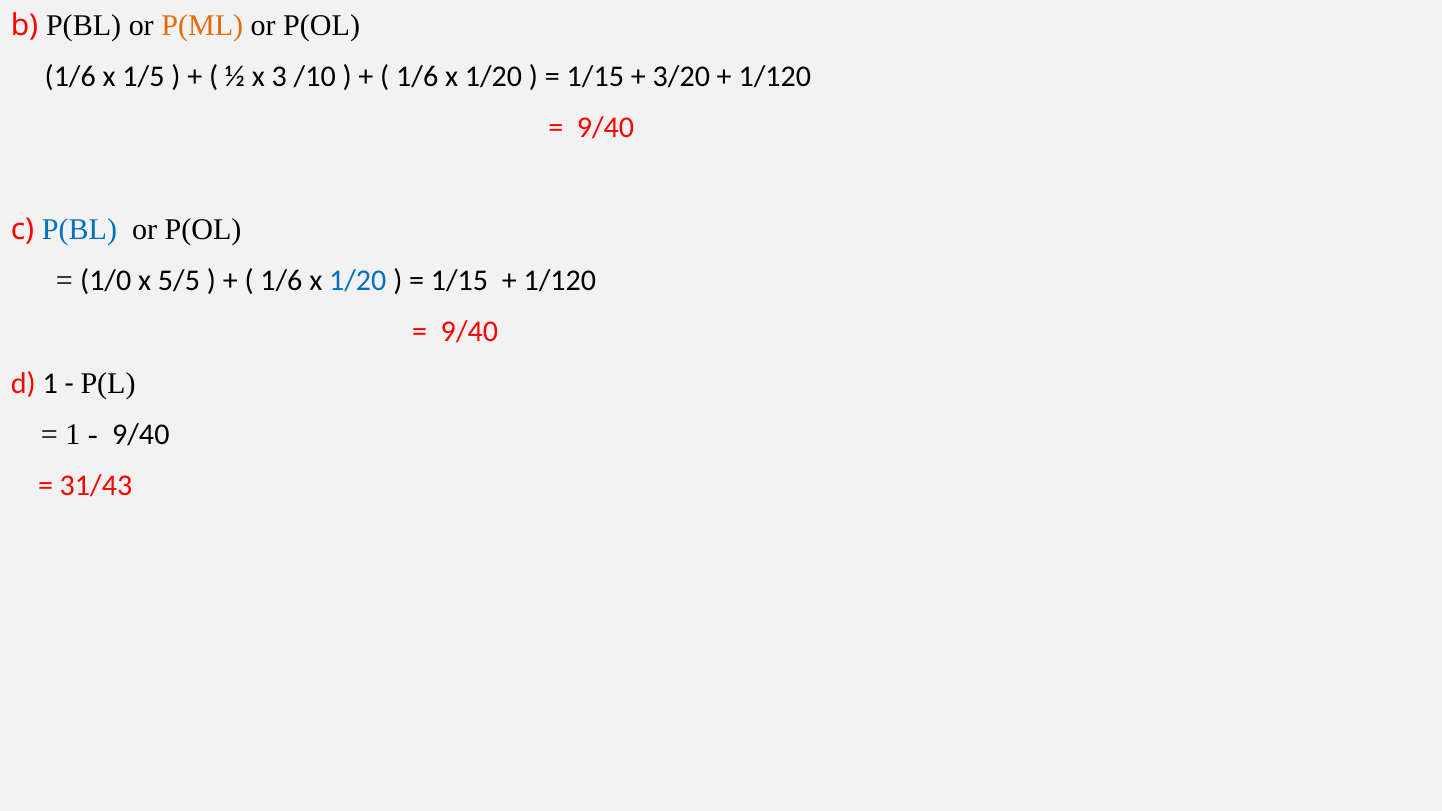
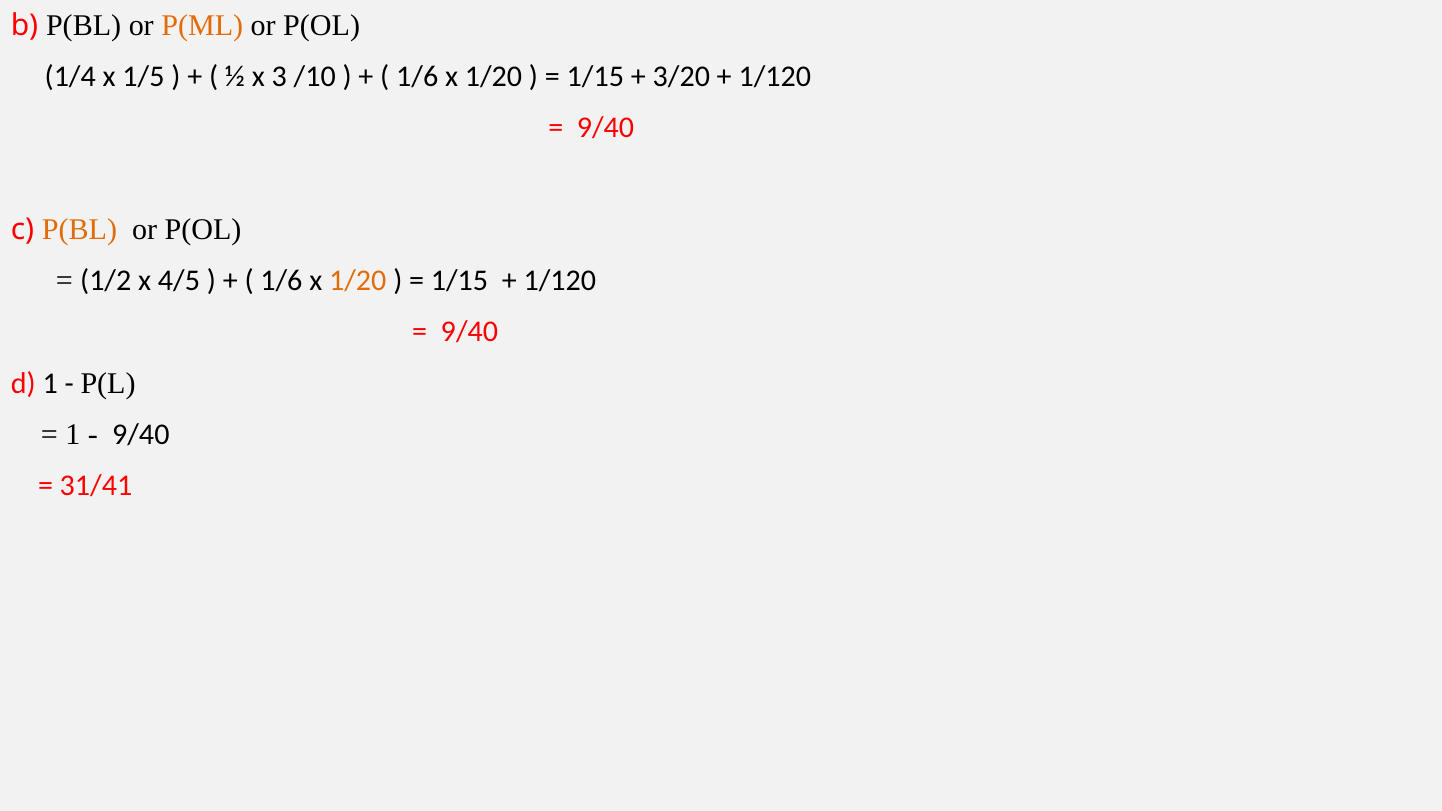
1/6 at (70, 77): 1/6 -> 1/4
P(BL at (80, 230) colour: blue -> orange
1/0: 1/0 -> 1/2
5/5: 5/5 -> 4/5
1/20 at (358, 281) colour: blue -> orange
31/43: 31/43 -> 31/41
